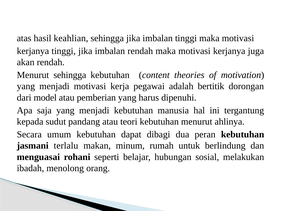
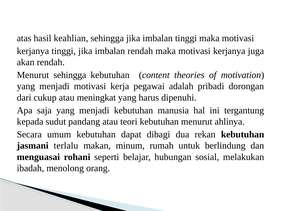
bertitik: bertitik -> pribadi
model: model -> cukup
pemberian: pemberian -> meningkat
peran: peran -> rekan
